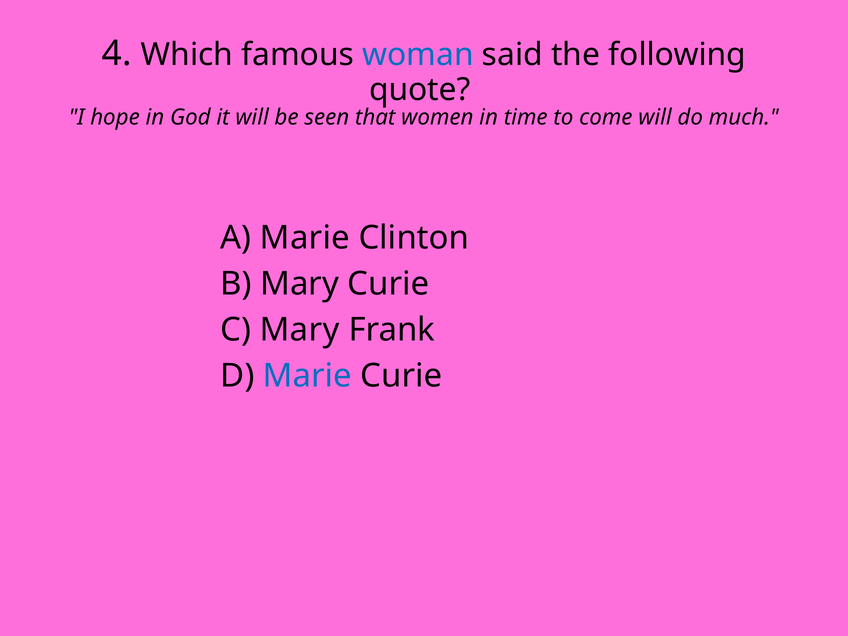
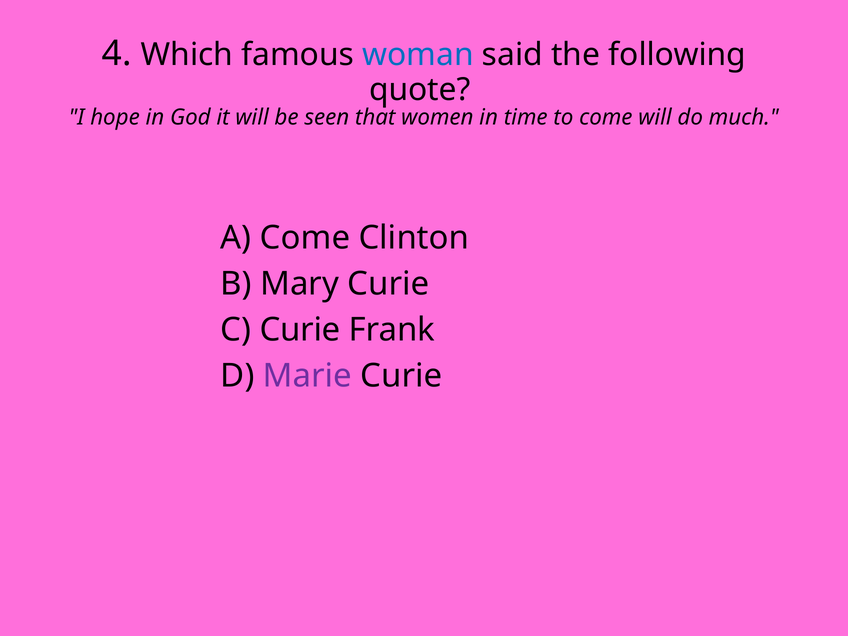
A Marie: Marie -> Come
C Mary: Mary -> Curie
Marie at (307, 376) colour: blue -> purple
